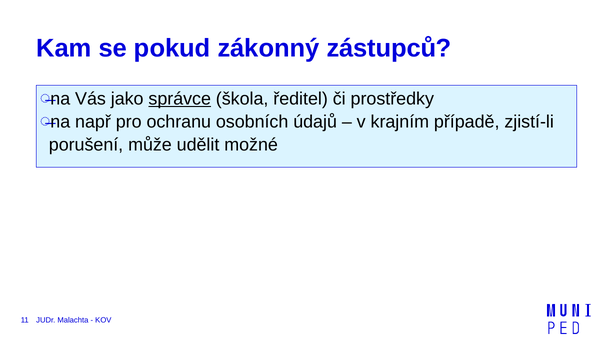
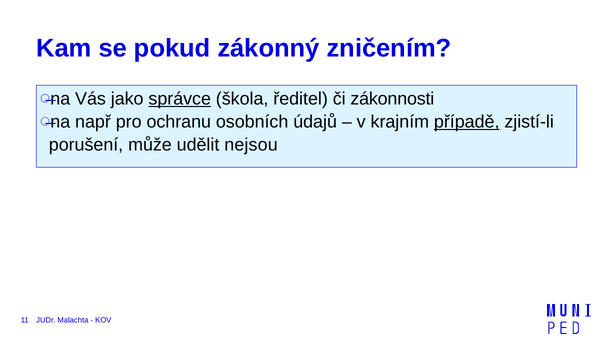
zástupců: zástupců -> zničením
prostředky: prostředky -> zákonnosti
případě underline: none -> present
možné: možné -> nejsou
